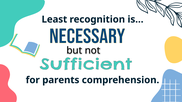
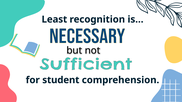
parents: parents -> student
